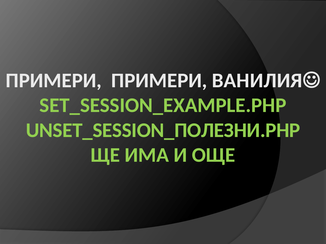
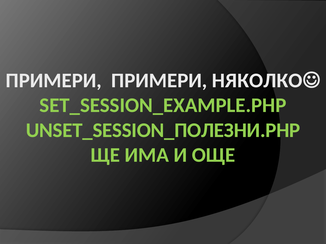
ВАНИЛИЯ: ВАНИЛИЯ -> НЯКОЛКО
